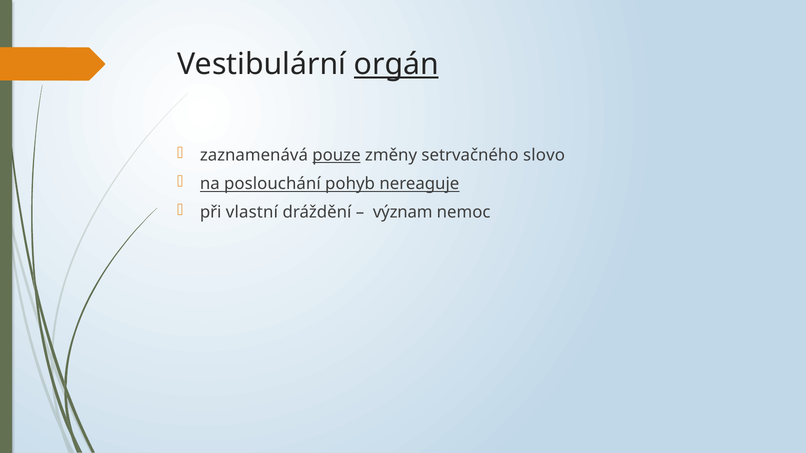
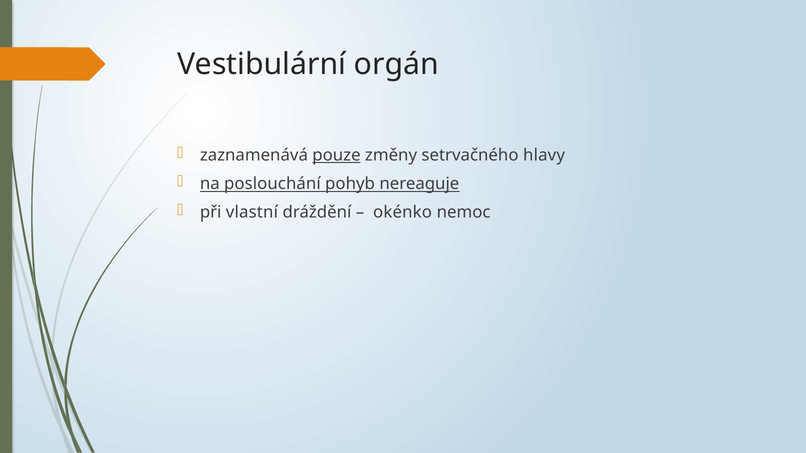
orgán underline: present -> none
slovo: slovo -> hlavy
význam: význam -> okénko
